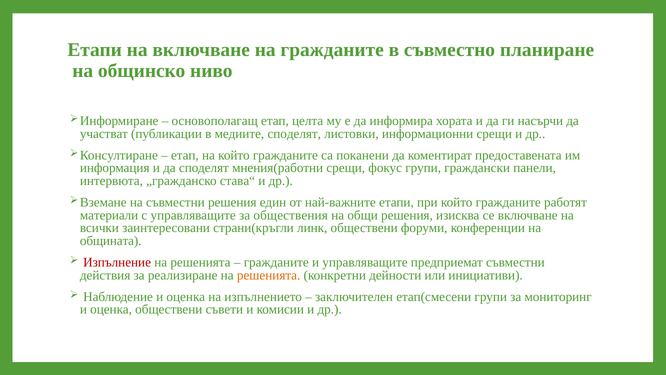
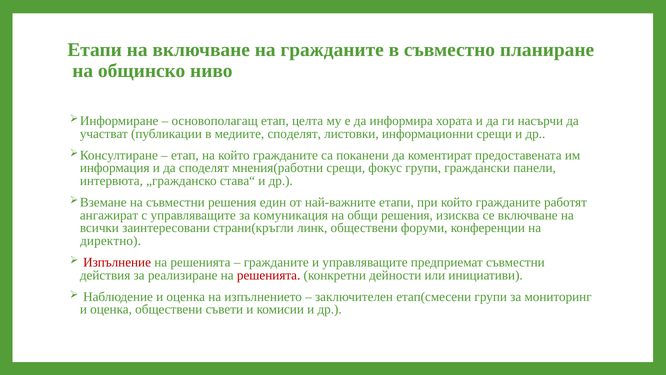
материали: материали -> ангажират
обществения: обществения -> комуникация
общината: общината -> директно
решенията at (269, 275) colour: orange -> red
